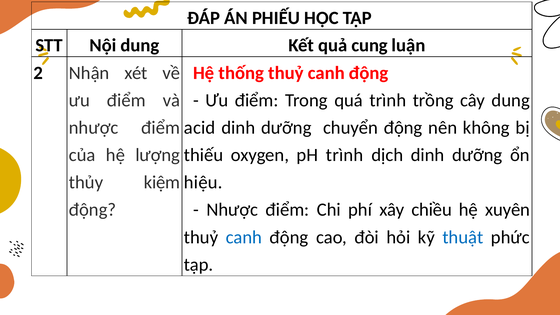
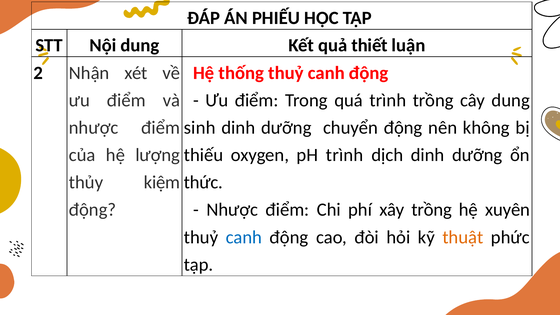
cung: cung -> thiết
acid: acid -> sinh
hiệu: hiệu -> thức
xây chiều: chiều -> trồng
thuật colour: blue -> orange
